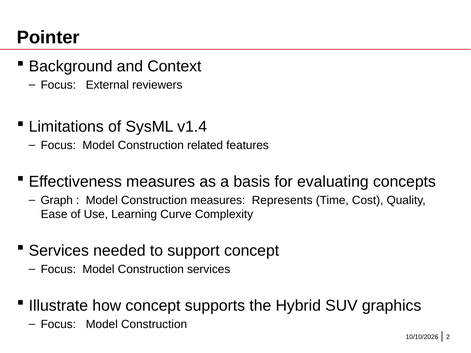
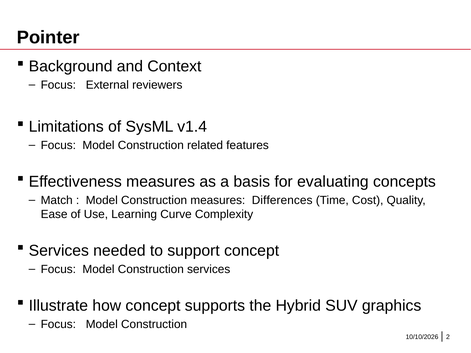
Graph: Graph -> Match
Represents: Represents -> Differences
